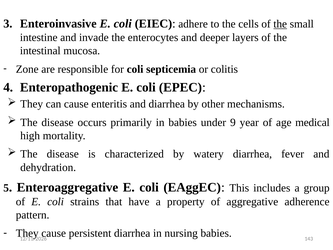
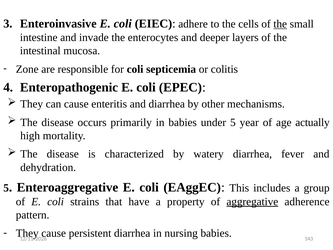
under 9: 9 -> 5
medical: medical -> actually
aggregative underline: none -> present
